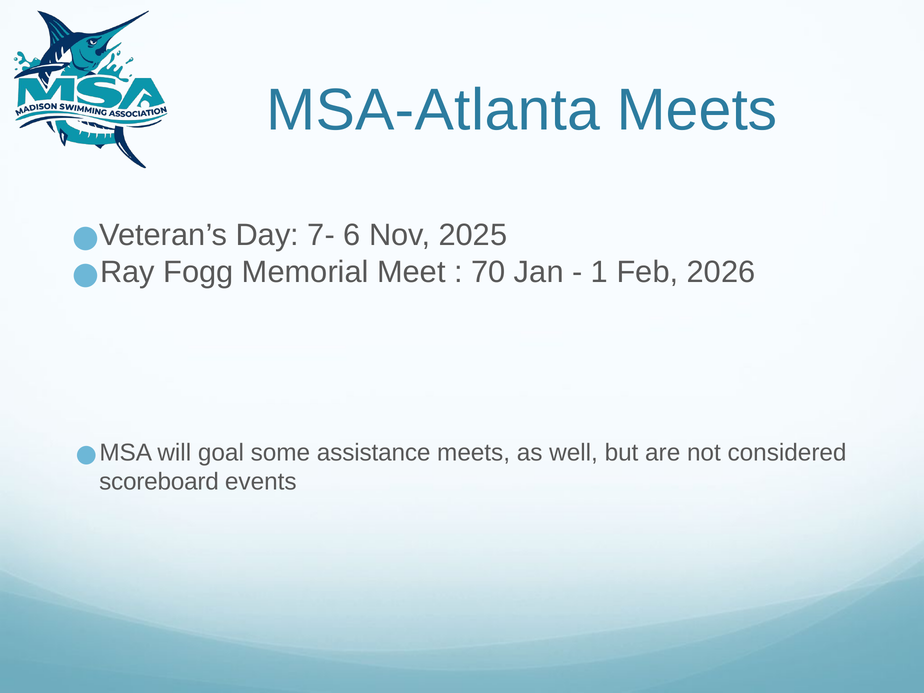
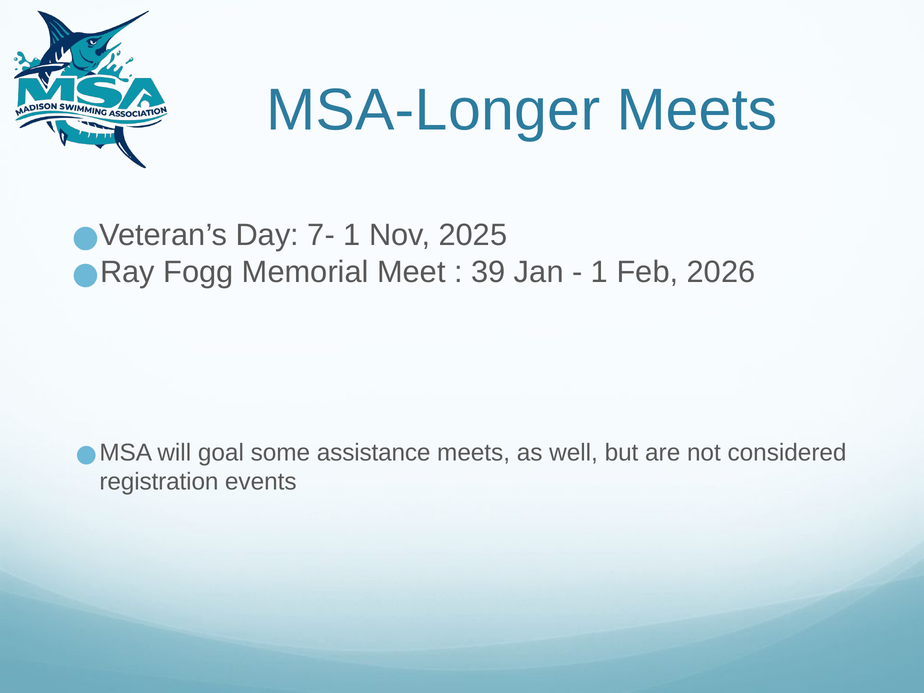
MSA-Atlanta: MSA-Atlanta -> MSA-Longer
7- 6: 6 -> 1
70: 70 -> 39
scoreboard: scoreboard -> registration
